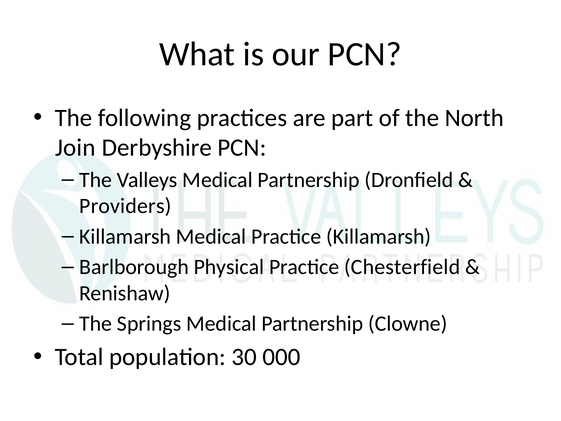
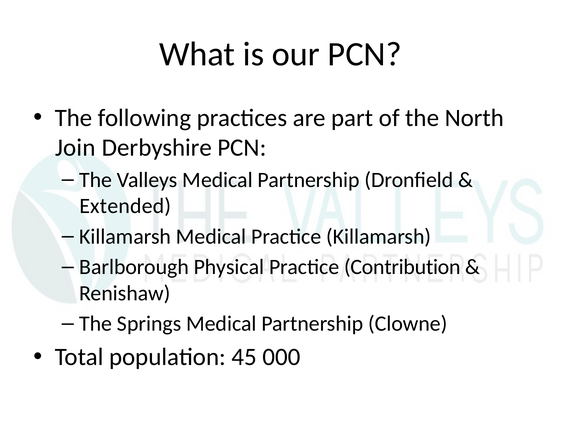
Providers: Providers -> Extended
Chesterfield: Chesterfield -> Contribution
30: 30 -> 45
